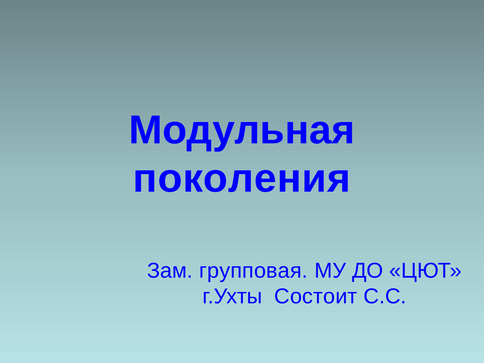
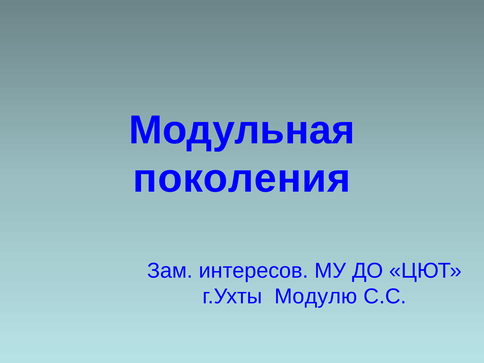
групповая: групповая -> интересов
Состоит: Состоит -> Модулю
